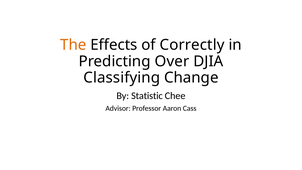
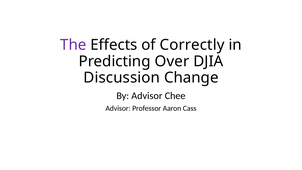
The colour: orange -> purple
Classifying: Classifying -> Discussion
By Statistic: Statistic -> Advisor
